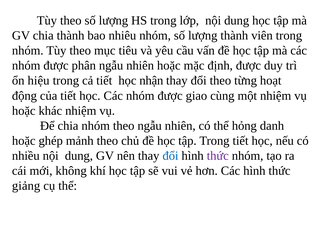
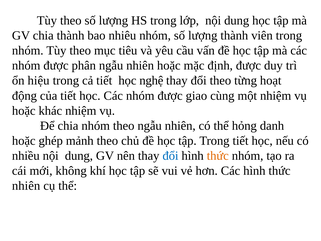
nhận: nhận -> nghệ
thức at (218, 155) colour: purple -> orange
giảng at (26, 185): giảng -> nhiên
